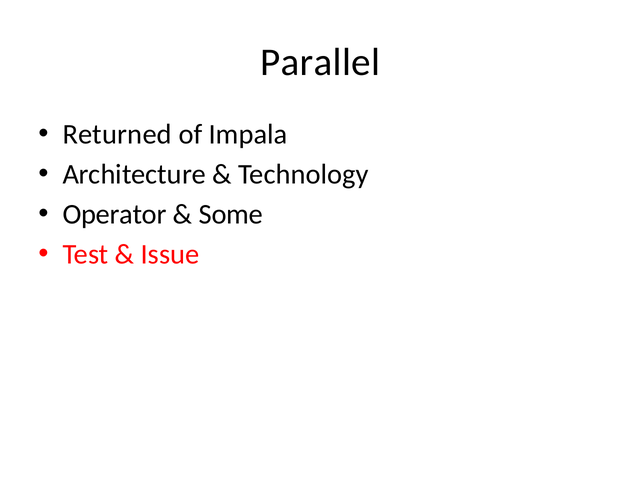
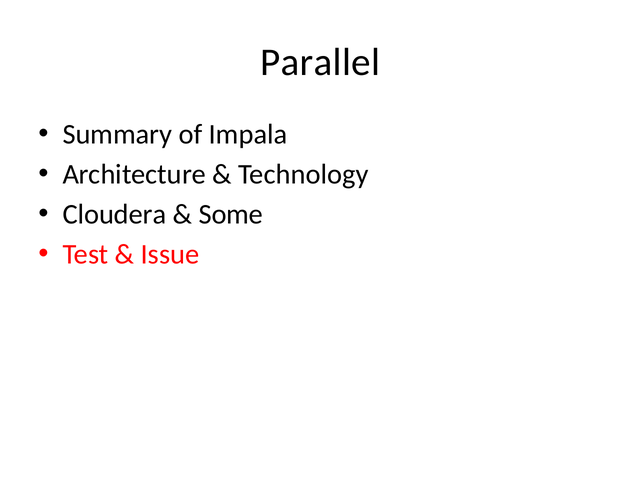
Returned: Returned -> Summary
Operator: Operator -> Cloudera
